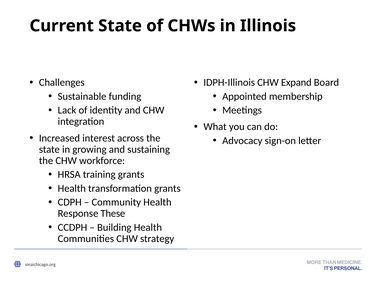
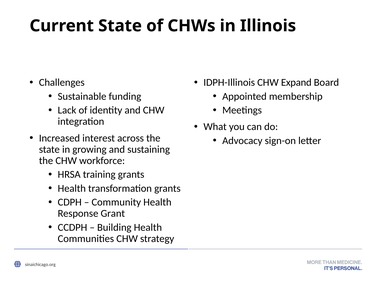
These: These -> Grant
